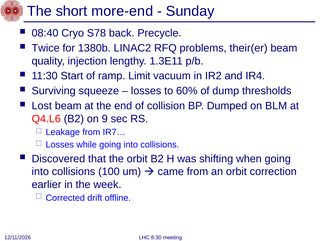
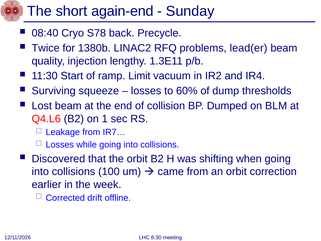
more-end: more-end -> again-end
their(er: their(er -> lead(er
9: 9 -> 1
